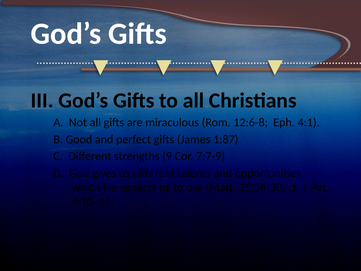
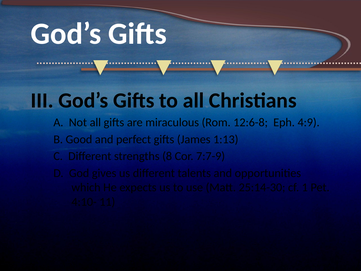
4:1: 4:1 -> 4:9
1:87: 1:87 -> 1:13
9: 9 -> 8
